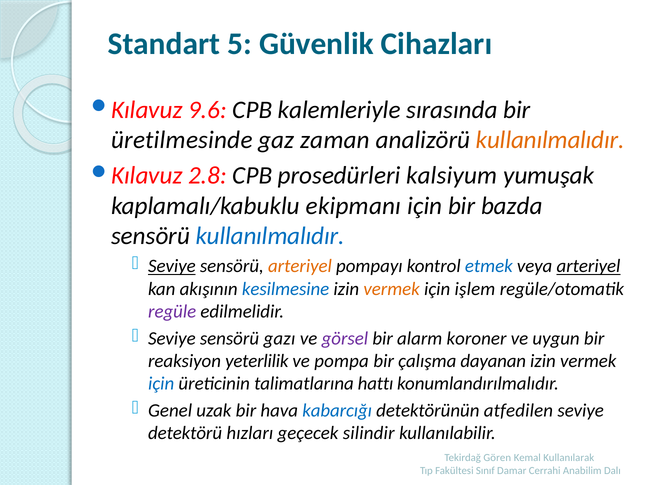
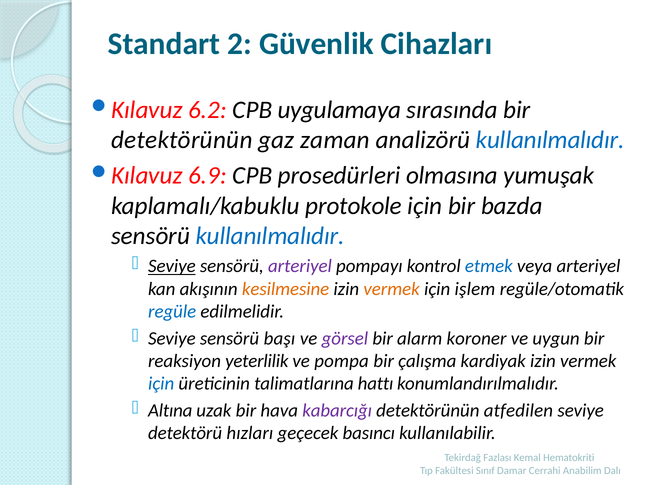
5: 5 -> 2
9.6: 9.6 -> 6.2
kalemleriyle: kalemleriyle -> uygulamaya
üretilmesinde at (182, 140): üretilmesinde -> detektörünün
kullanılmalıdır at (550, 140) colour: orange -> blue
2.8: 2.8 -> 6.9
kalsiyum: kalsiyum -> olmasına
ekipmanı: ekipmanı -> protokole
arteriyel at (300, 266) colour: orange -> purple
arteriyel at (589, 266) underline: present -> none
kesilmesine colour: blue -> orange
regüle colour: purple -> blue
gazı: gazı -> başı
dayanan: dayanan -> kardiyak
Genel: Genel -> Altına
kabarcığı colour: blue -> purple
silindir: silindir -> basıncı
Gören: Gören -> Fazlası
Kullanılarak: Kullanılarak -> Hematokriti
